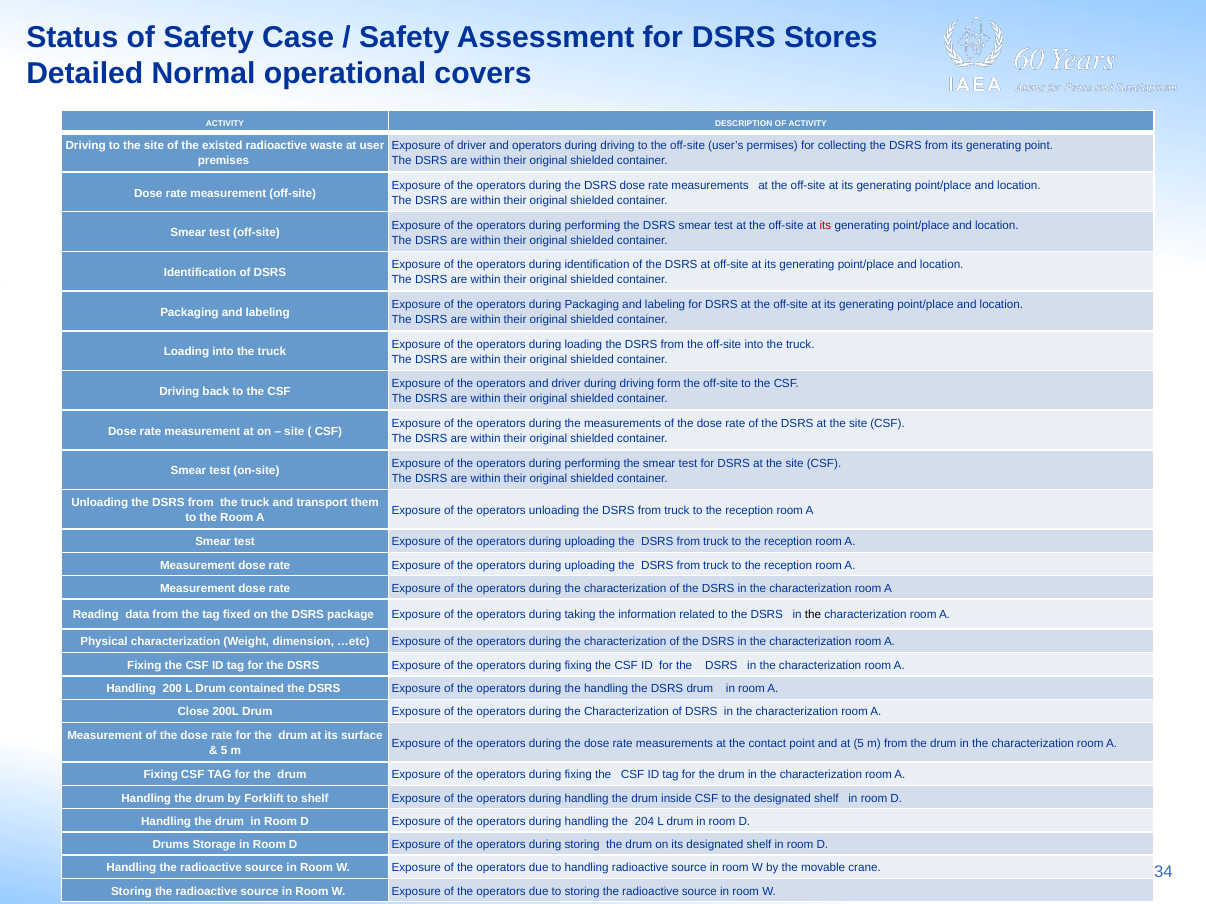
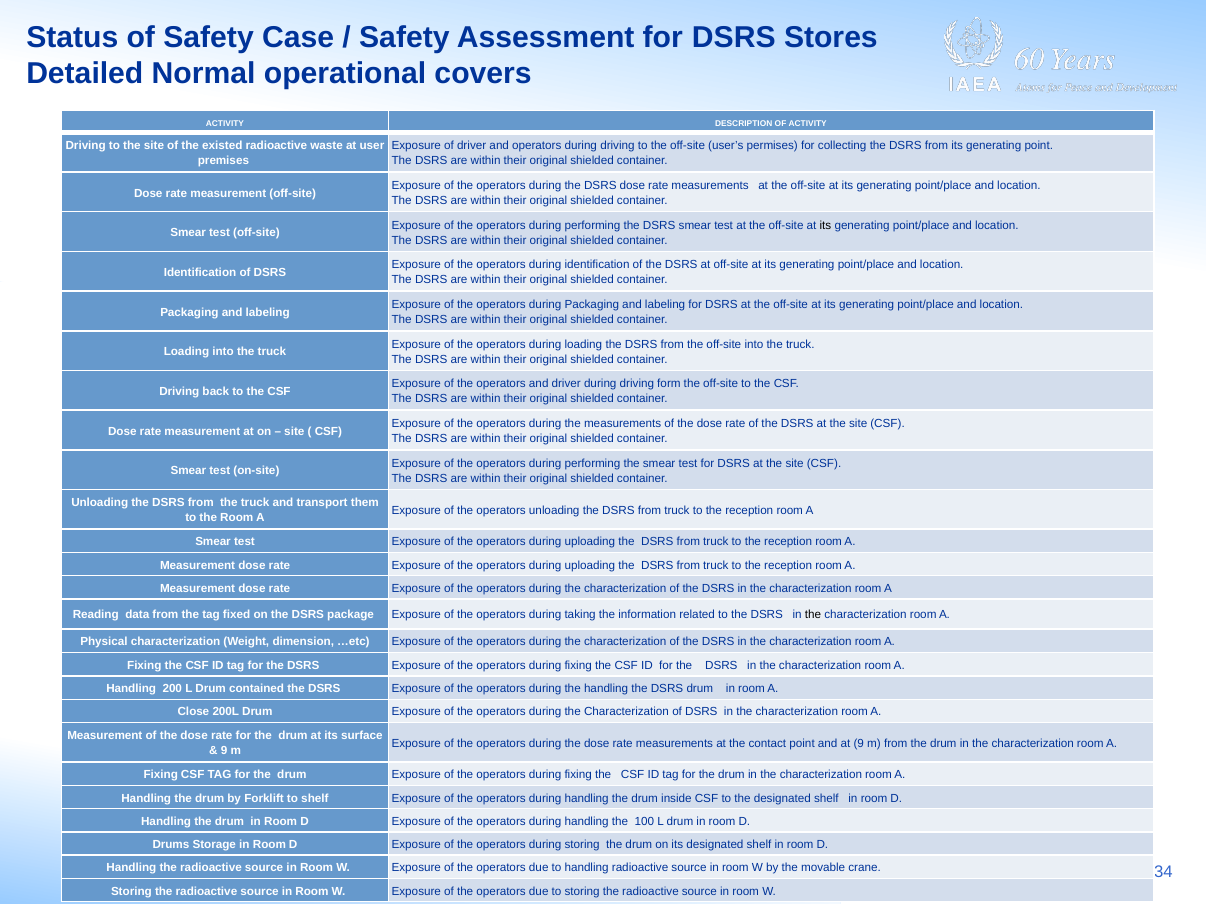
its at (825, 225) colour: red -> black
at 5: 5 -> 9
5 at (224, 751): 5 -> 9
204: 204 -> 100
